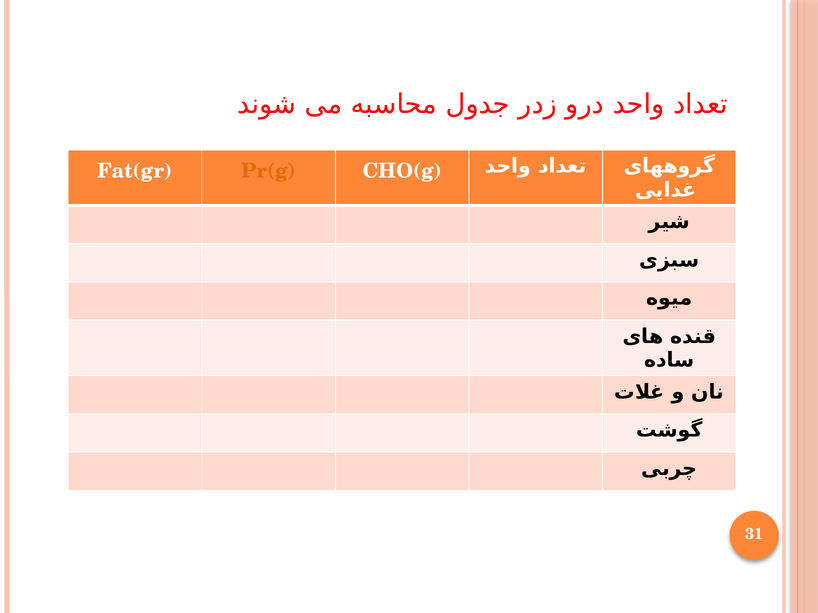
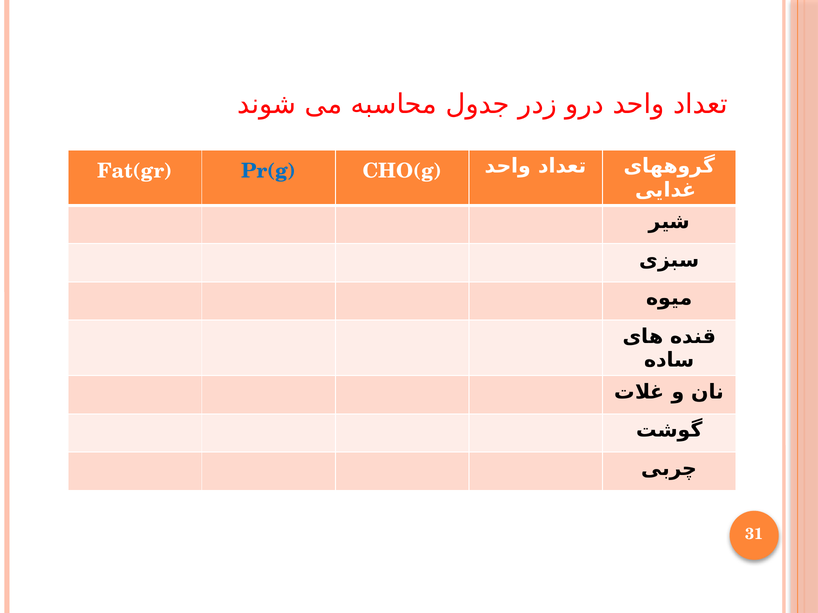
Pr(g colour: orange -> blue
